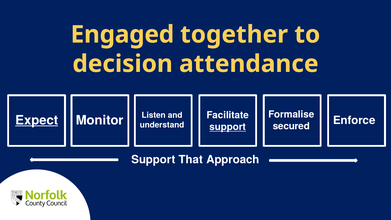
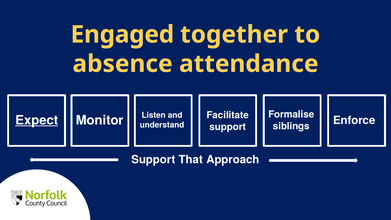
decision: decision -> absence
secured: secured -> siblings
support at (228, 127) underline: present -> none
